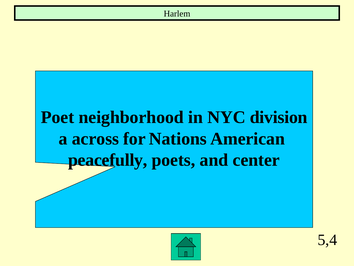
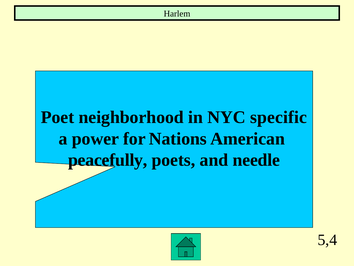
division: division -> specific
across: across -> power
center: center -> needle
